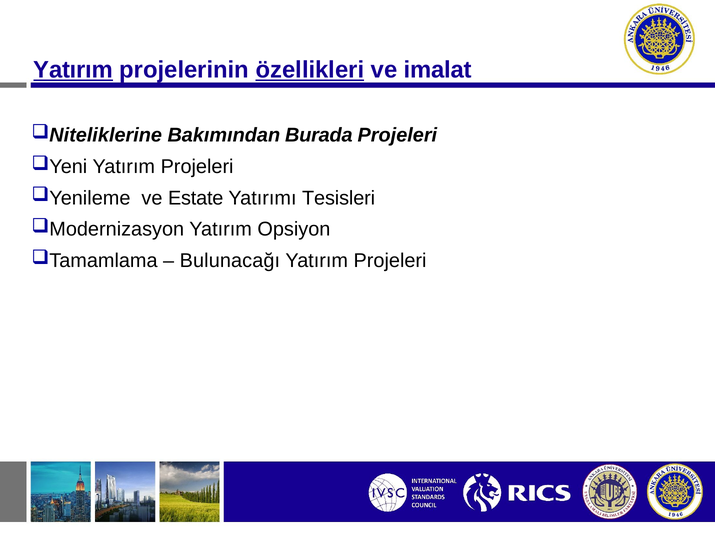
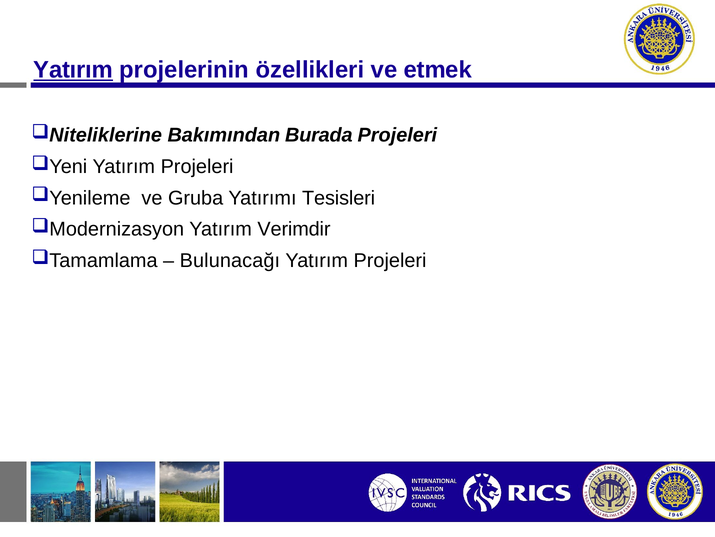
özellikleri underline: present -> none
imalat: imalat -> etmek
Estate: Estate -> Gruba
Opsiyon: Opsiyon -> Verimdir
